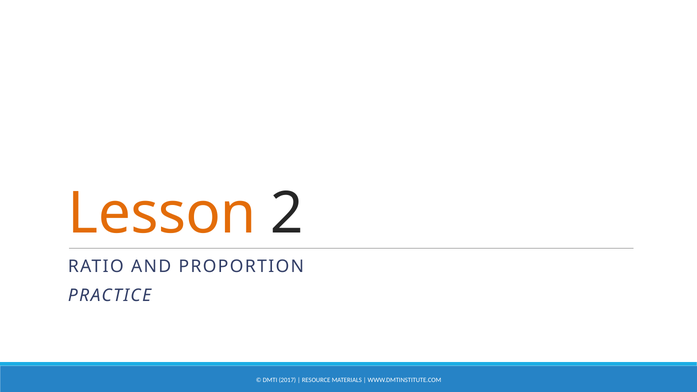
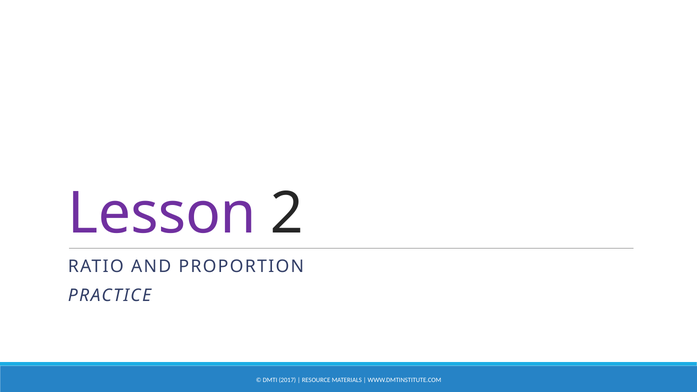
Lesson colour: orange -> purple
